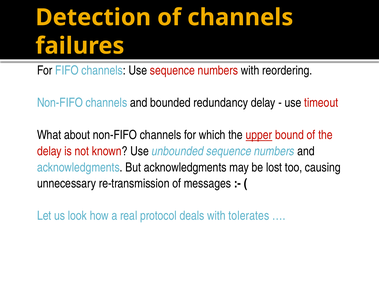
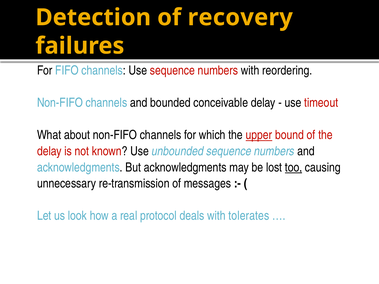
of channels: channels -> recovery
redundancy: redundancy -> conceivable
too underline: none -> present
